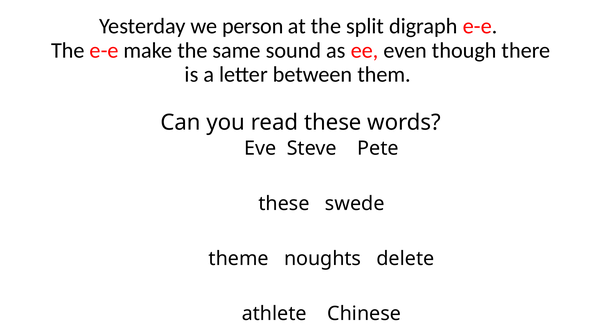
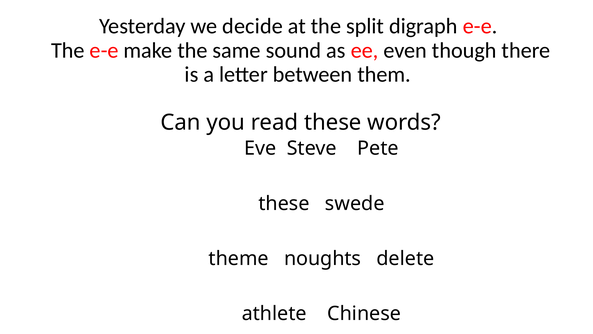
person: person -> decide
